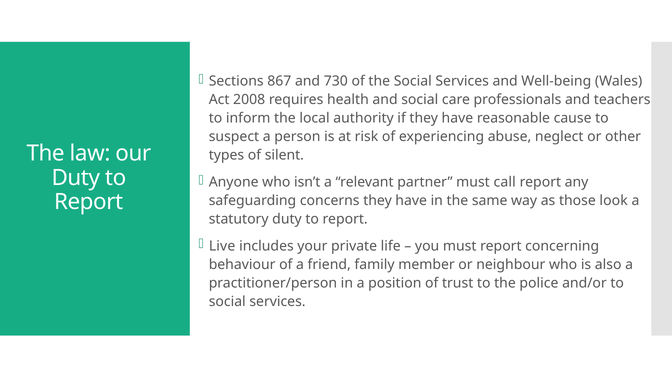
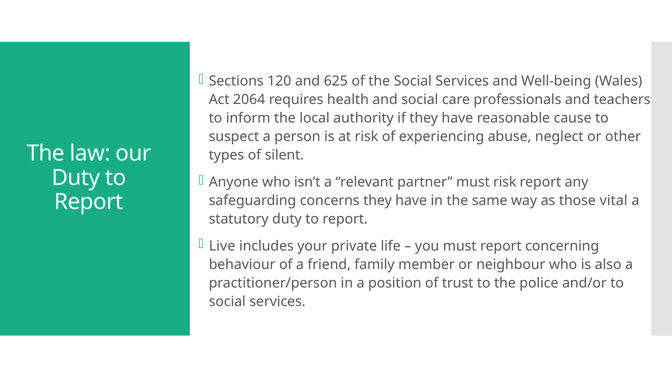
867: 867 -> 120
730: 730 -> 625
2008: 2008 -> 2064
must call: call -> risk
look: look -> vital
